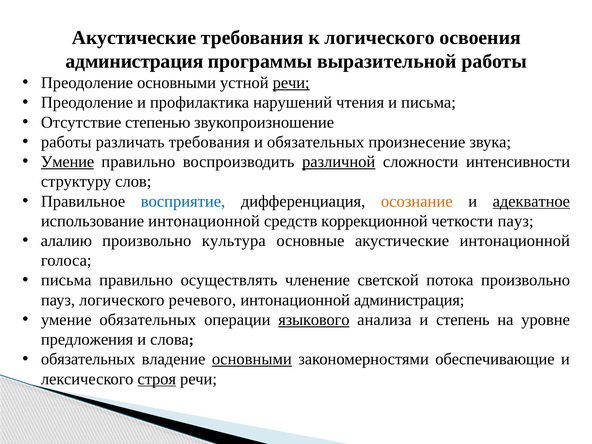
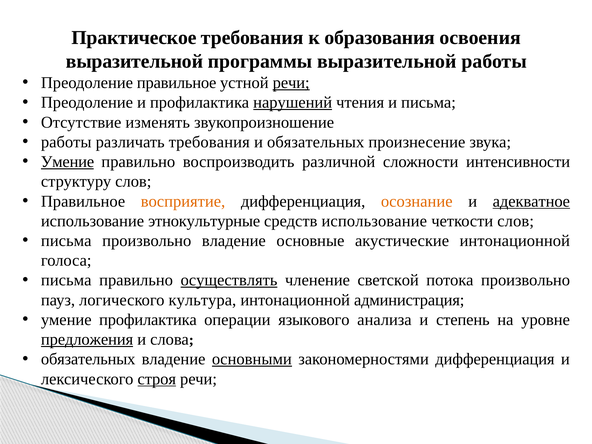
Акустические at (134, 38): Акустические -> Практическое
к логического: логического -> образования
администрация at (134, 61): администрация -> выразительной
Преодоление основными: основными -> правильное
нарушений underline: none -> present
степенью: степенью -> изменять
различной underline: present -> none
восприятие colour: blue -> orange
использование интонационной: интонационной -> этнокультурные
средств коррекционной: коррекционной -> использование
четкости пауз: пауз -> слов
алалию at (66, 241): алалию -> письма
произвольно культура: культура -> владение
осуществлять underline: none -> present
речевого: речевого -> культура
умение обязательных: обязательных -> профилактика
языкового underline: present -> none
предложения underline: none -> present
закономерностями обеспечивающие: обеспечивающие -> дифференциация
